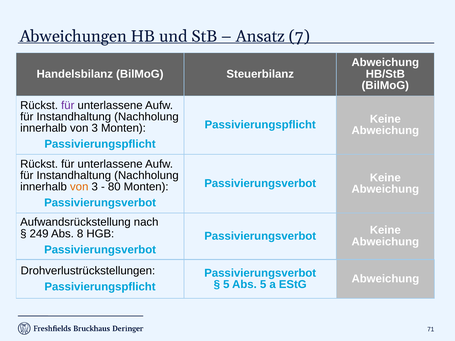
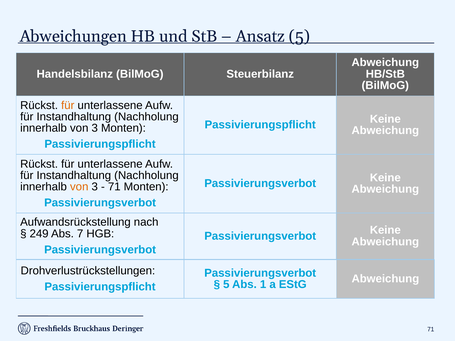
Ansatz 7: 7 -> 5
für at (68, 105) colour: purple -> orange
80 at (114, 187): 80 -> 71
8: 8 -> 7
Abs 5: 5 -> 1
